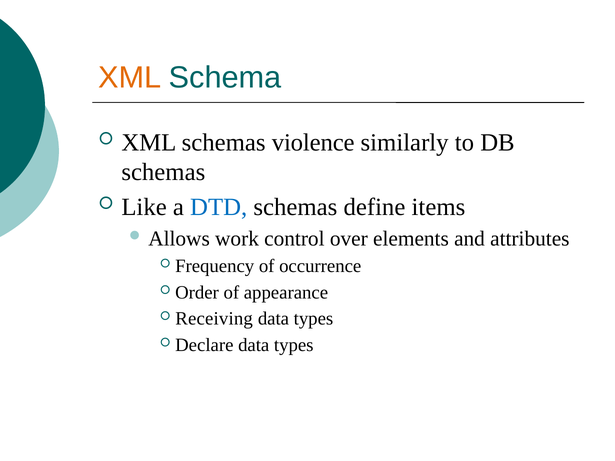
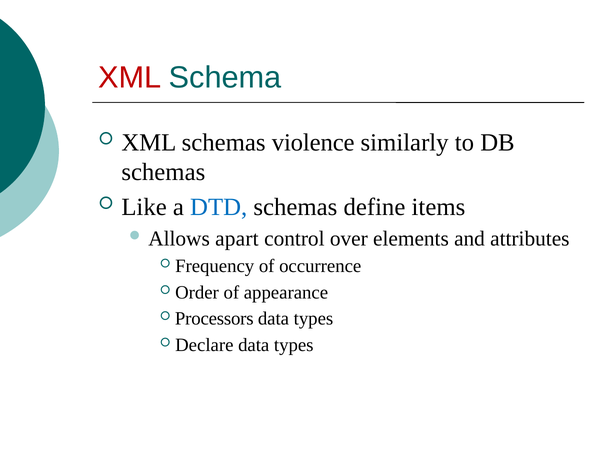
XML at (130, 78) colour: orange -> red
work: work -> apart
Receiving: Receiving -> Processors
